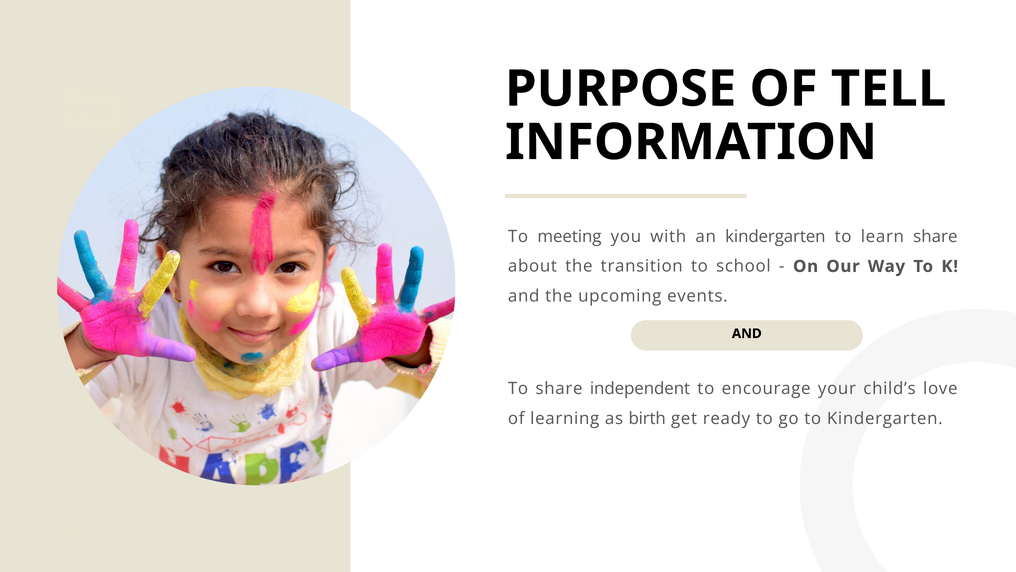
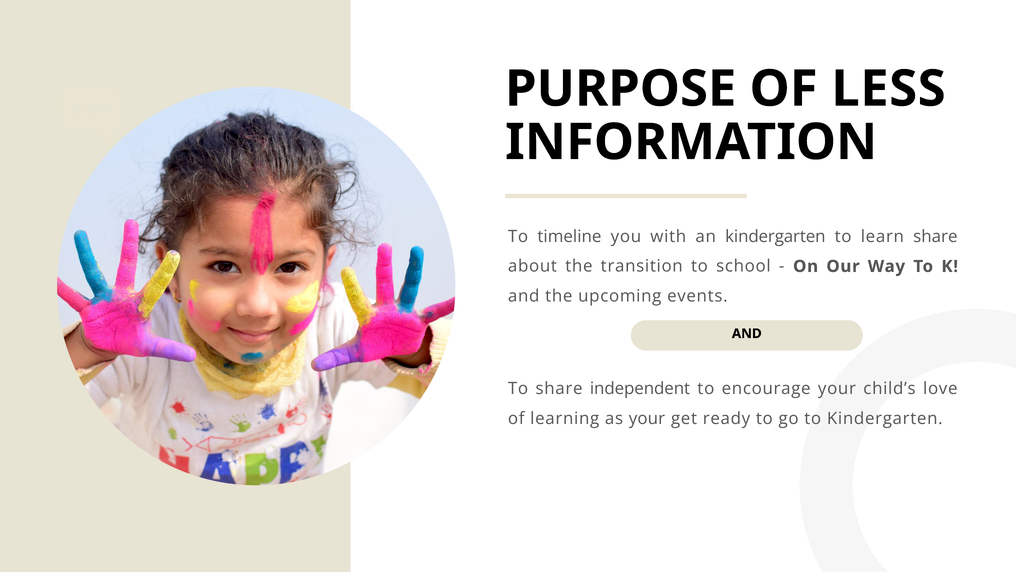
TELL: TELL -> LESS
meeting: meeting -> timeline
as birth: birth -> your
